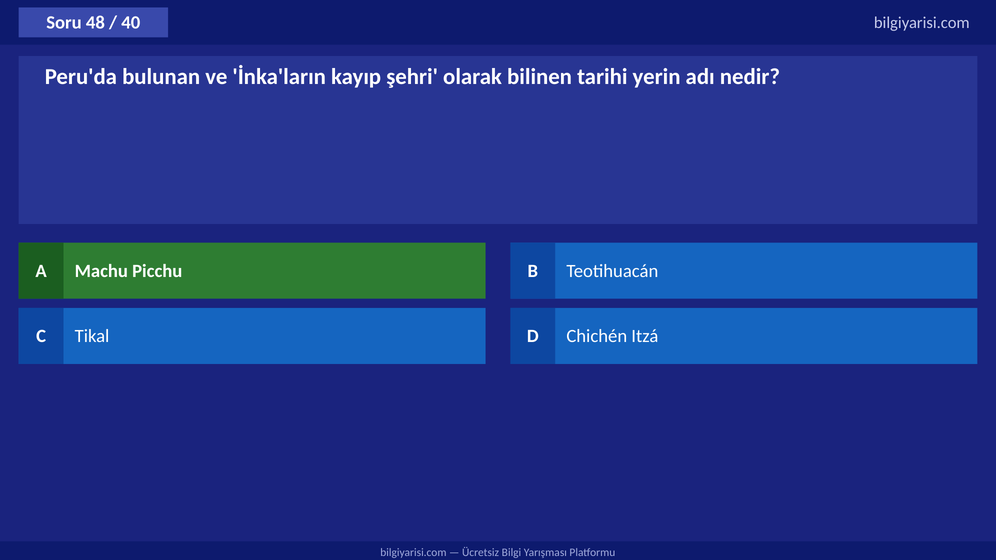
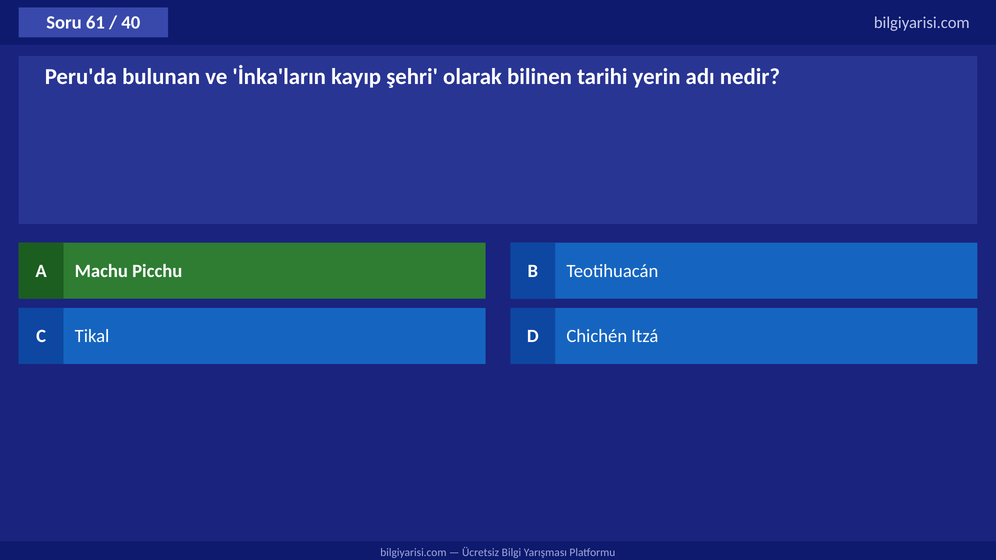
48: 48 -> 61
